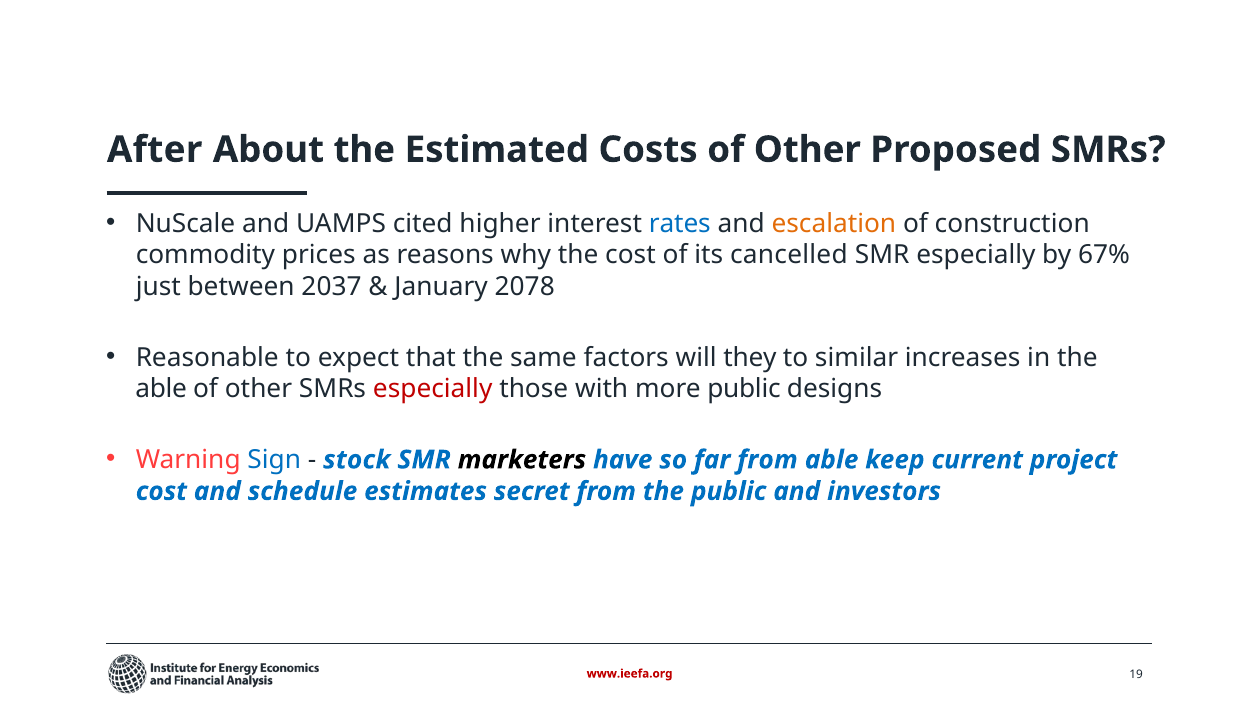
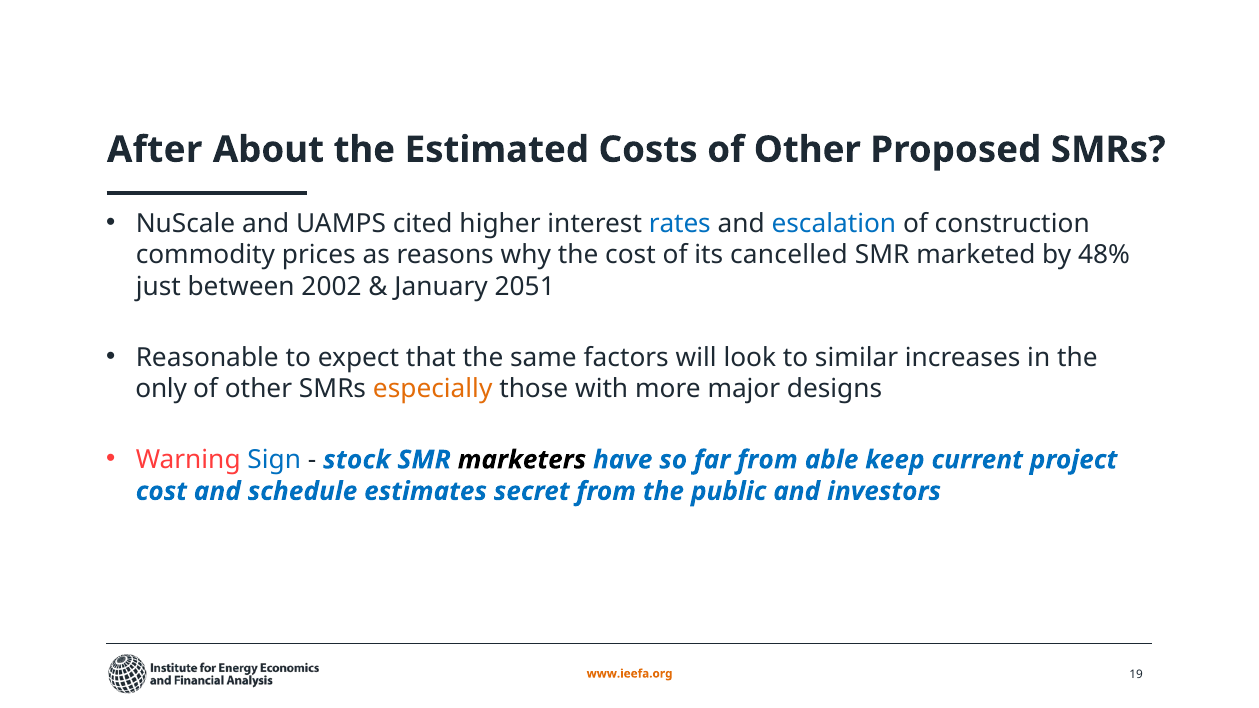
escalation colour: orange -> blue
SMR especially: especially -> marketed
67%: 67% -> 48%
2037: 2037 -> 2002
2078: 2078 -> 2051
they: they -> look
able at (161, 389): able -> only
especially at (433, 389) colour: red -> orange
more public: public -> major
www.ieefa.org colour: red -> orange
